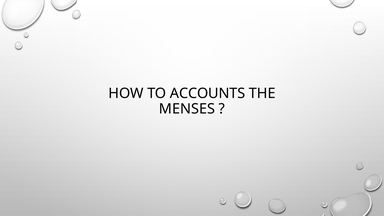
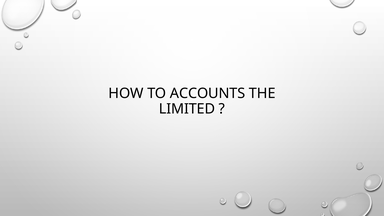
MENSES: MENSES -> LIMITED
